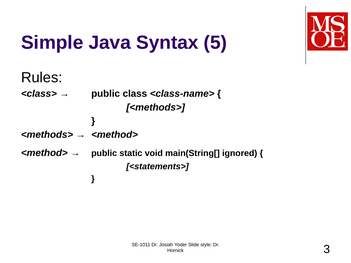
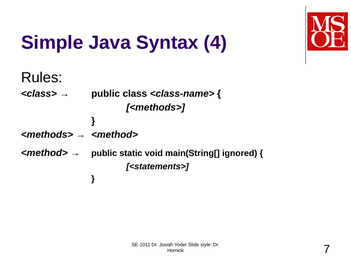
5: 5 -> 4
3: 3 -> 7
